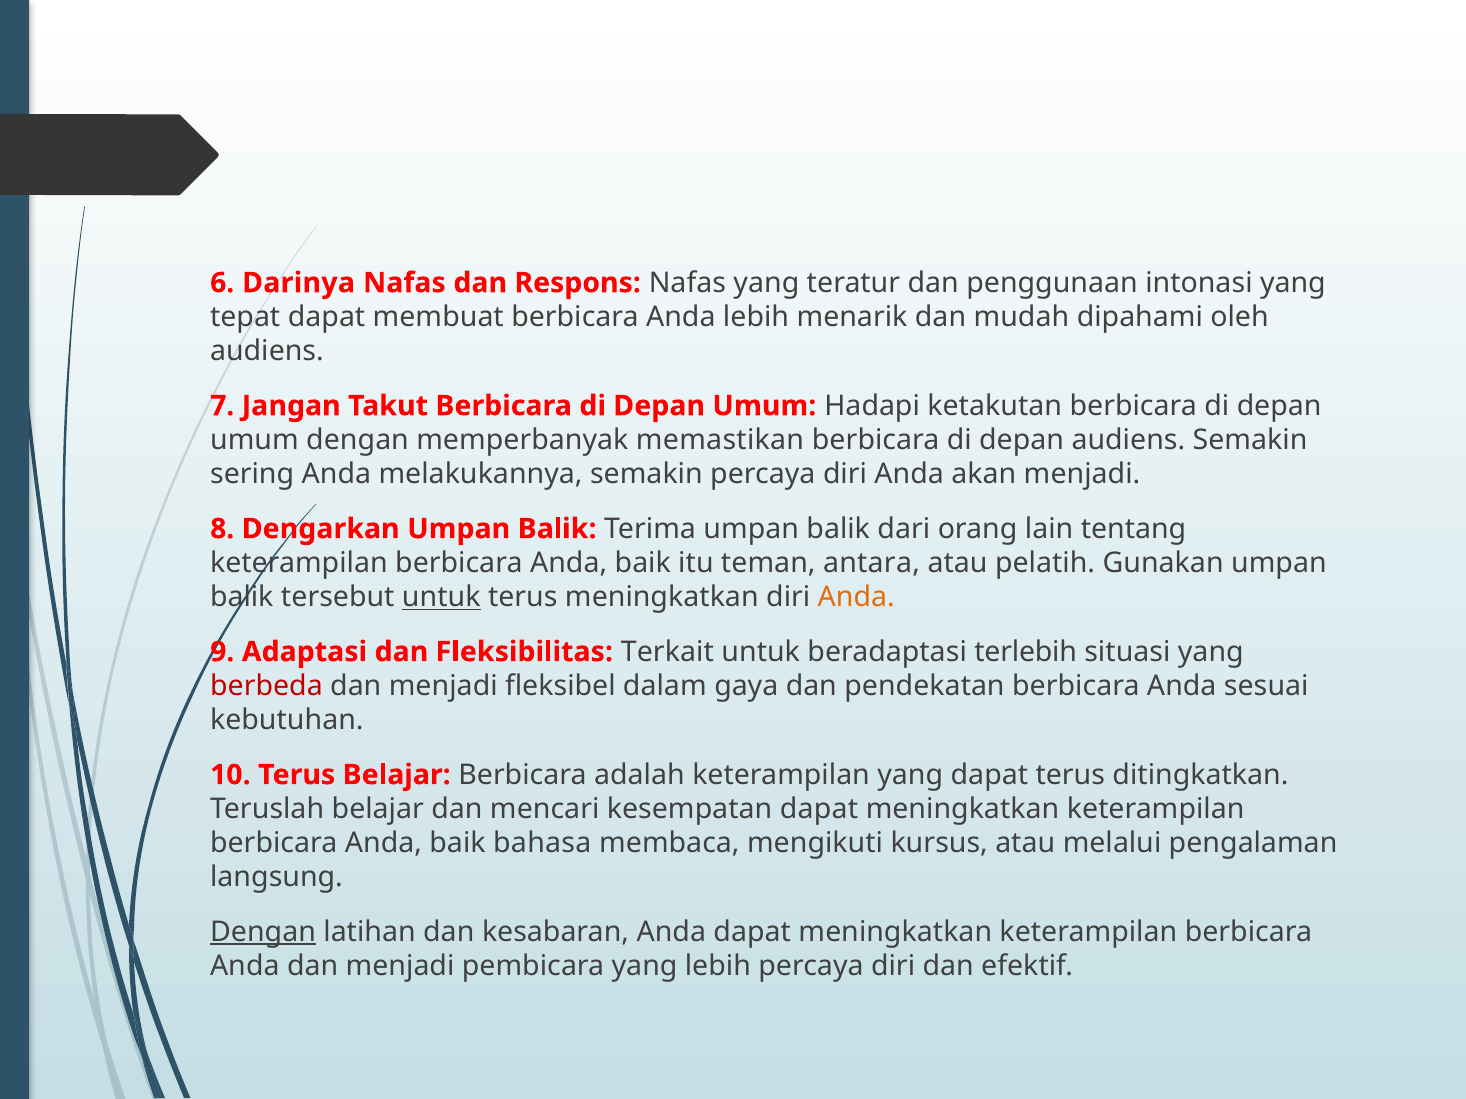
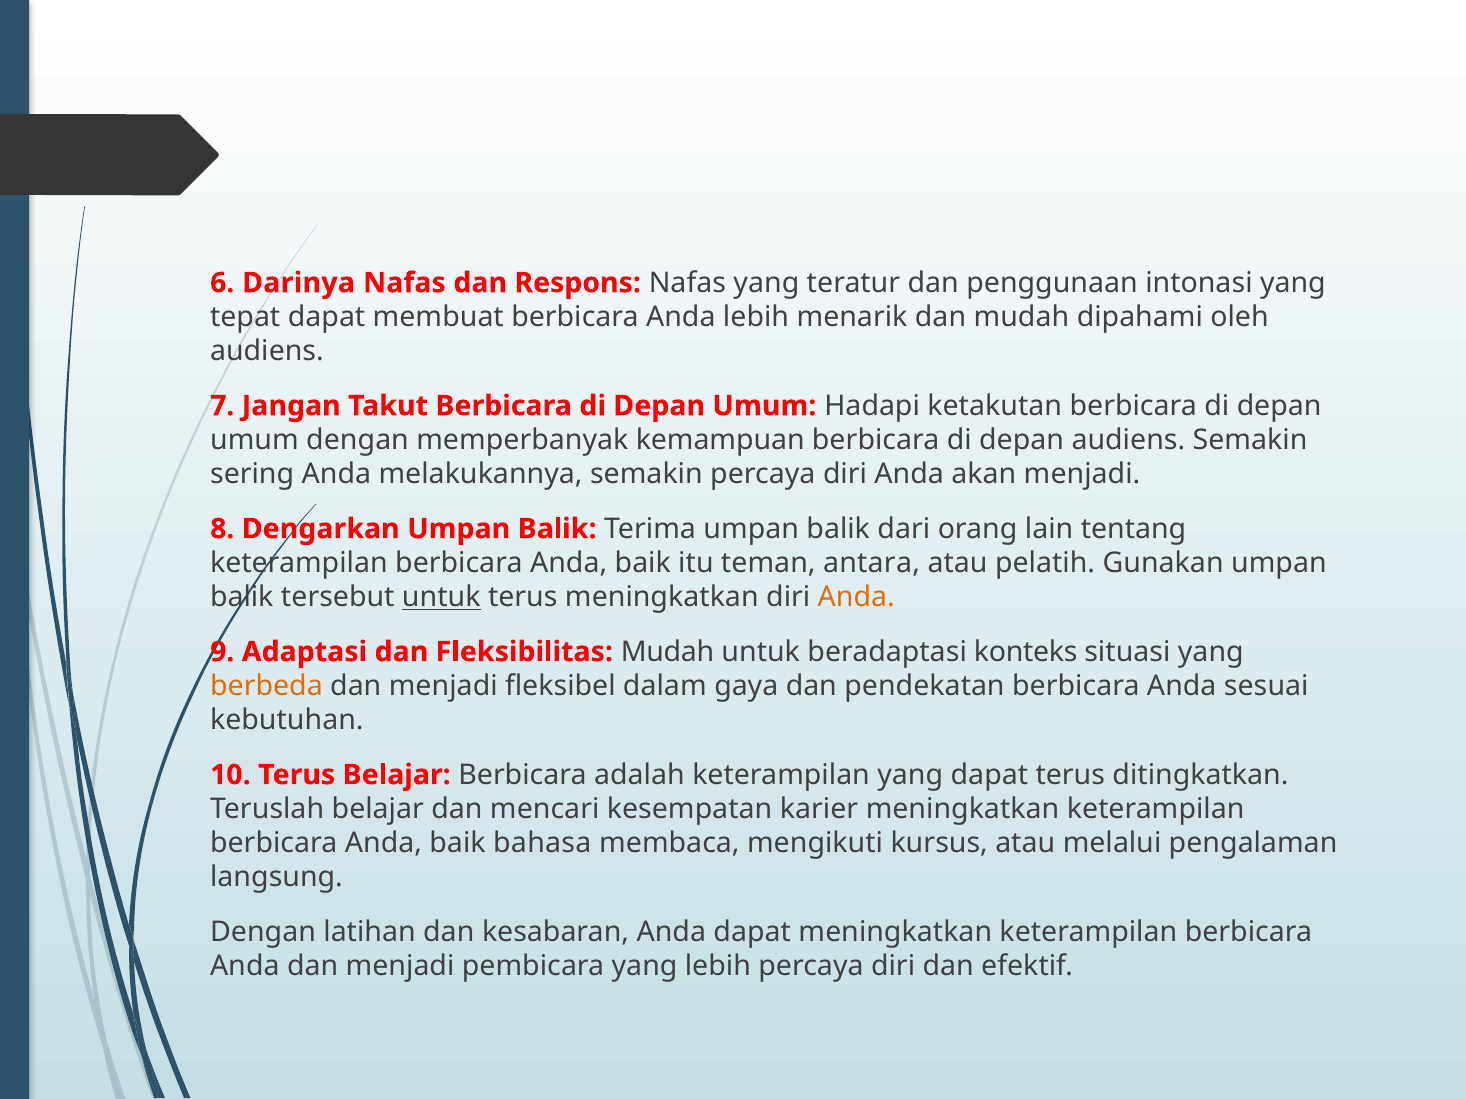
memastikan: memastikan -> kemampuan
Fleksibilitas Terkait: Terkait -> Mudah
terlebih: terlebih -> konteks
berbeda colour: red -> orange
kesempatan dapat: dapat -> karier
Dengan at (263, 932) underline: present -> none
